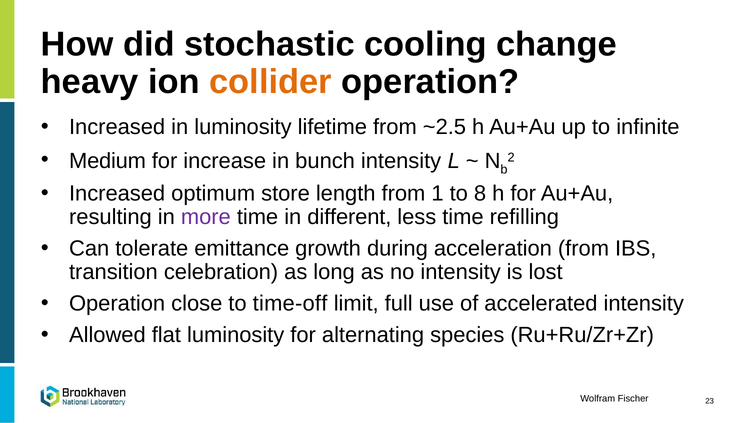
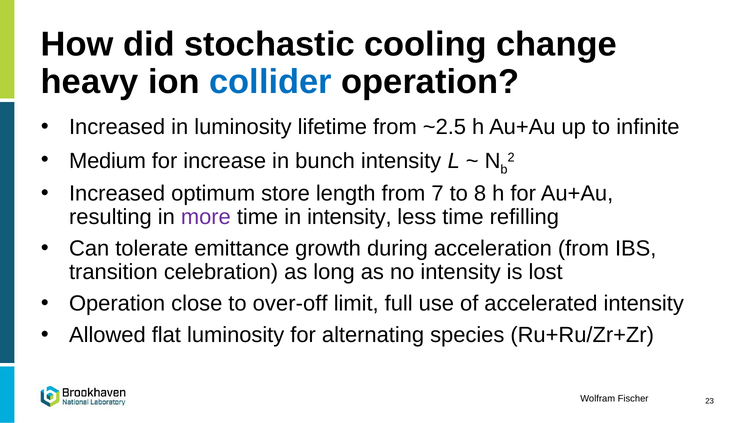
collider colour: orange -> blue
1: 1 -> 7
in different: different -> intensity
time-off: time-off -> over-off
